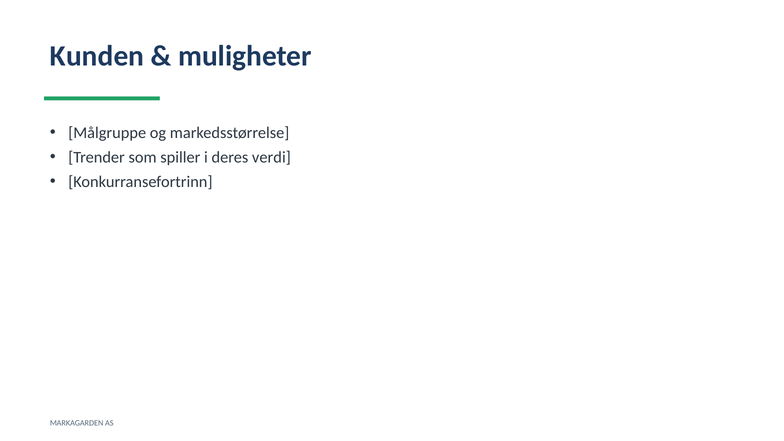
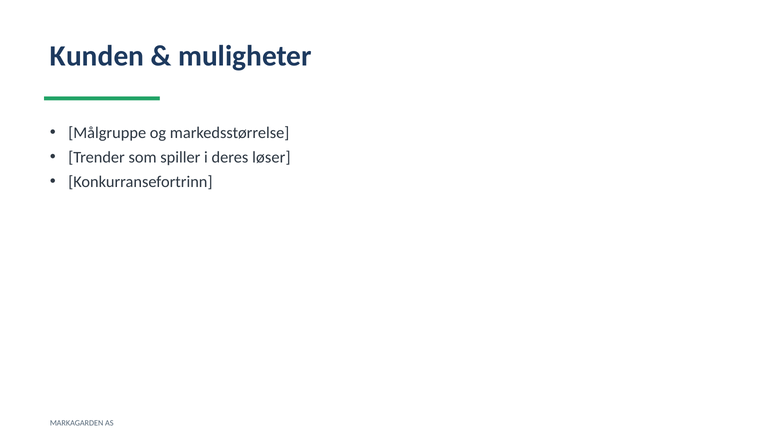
verdi: verdi -> løser
